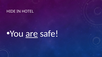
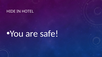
are underline: present -> none
